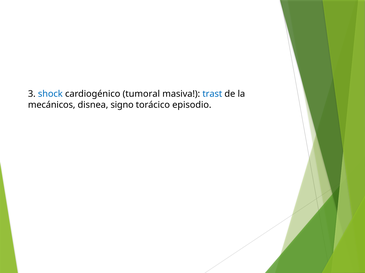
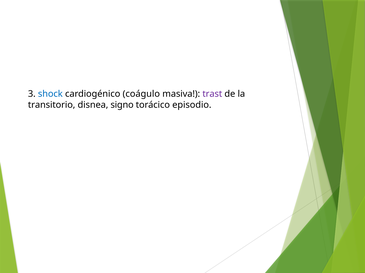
tumoral: tumoral -> coágulo
trast colour: blue -> purple
mecánicos: mecánicos -> transitorio
